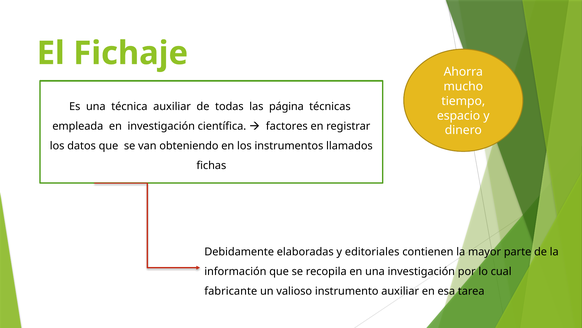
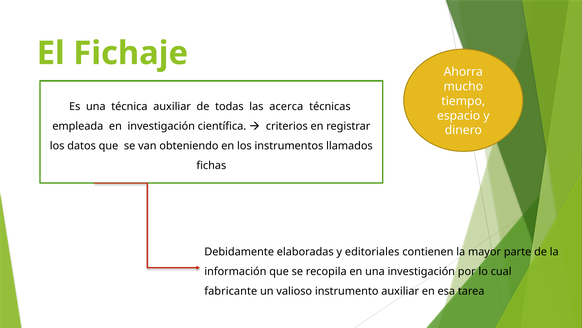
página: página -> acerca
factores: factores -> criterios
